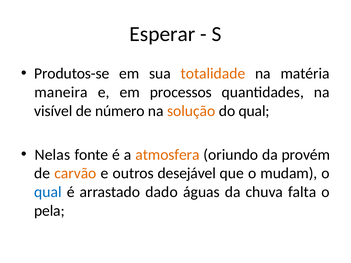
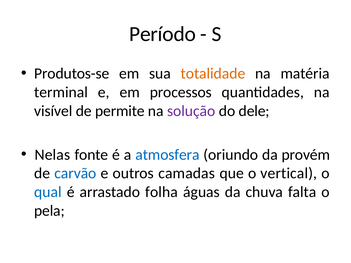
Esperar: Esperar -> Período
maneira: maneira -> terminal
número: número -> permite
solução colour: orange -> purple
do qual: qual -> dele
atmosfera colour: orange -> blue
carvão colour: orange -> blue
desejável: desejável -> camadas
mudam: mudam -> vertical
dado: dado -> folha
